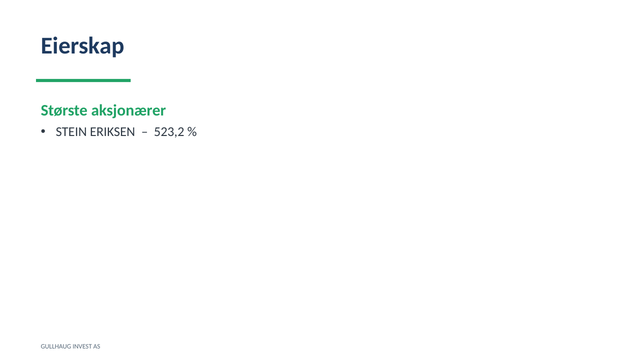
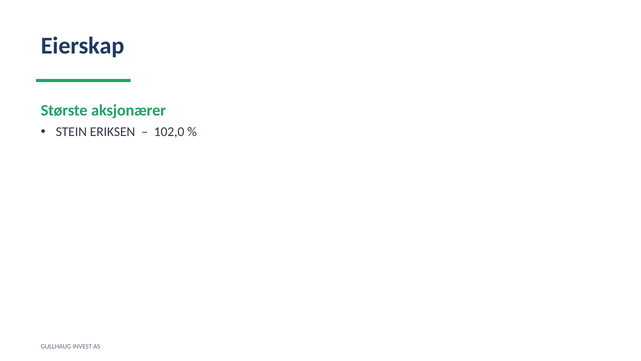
523,2: 523,2 -> 102,0
